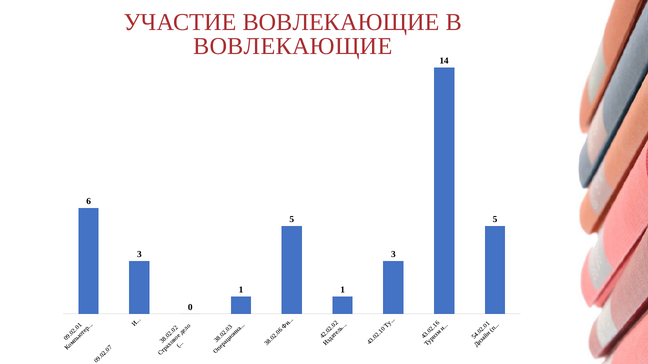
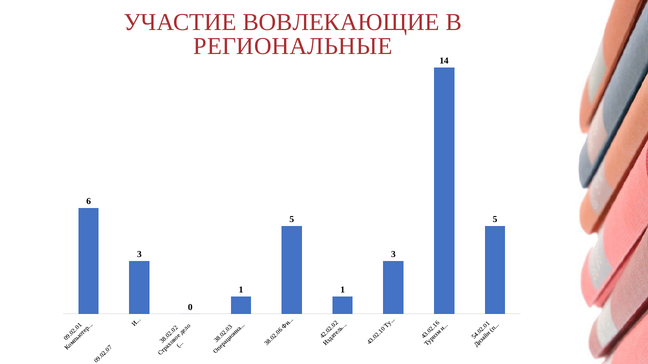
ВОВЛЕКАЮЩИЕ at (293, 47): ВОВЛЕКАЮЩИЕ -> РЕГИОНАЛЬНЫЕ
